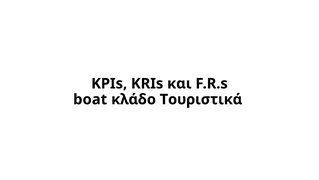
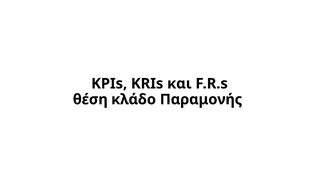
boat: boat -> θέση
Τουριστικά: Τουριστικά -> Παραμονής
